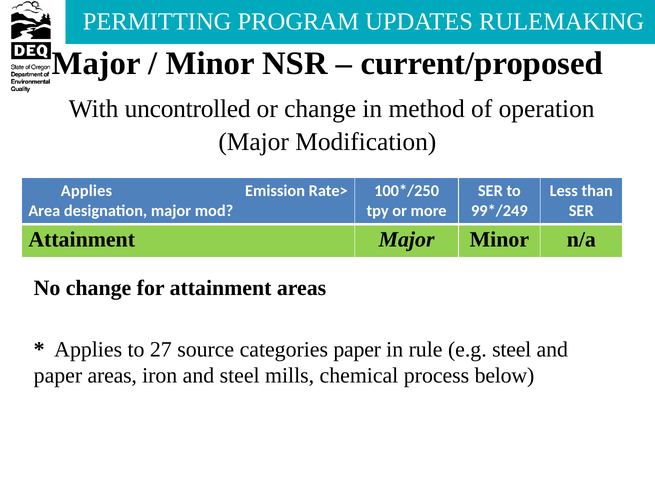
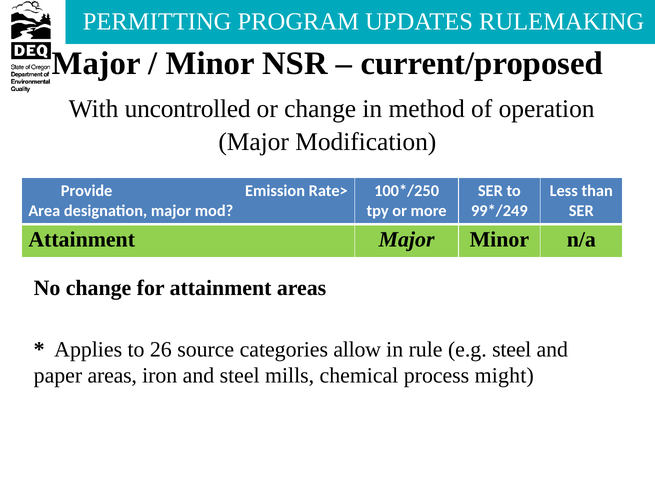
Applies at (86, 191): Applies -> Provide
27: 27 -> 26
categories paper: paper -> allow
below: below -> might
